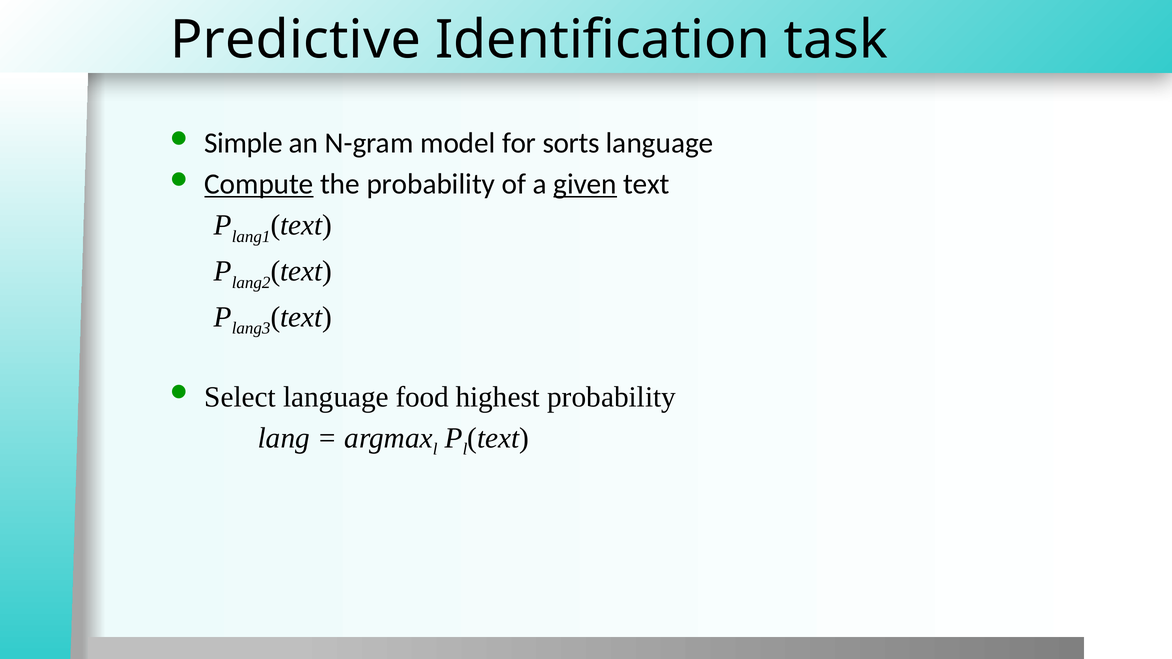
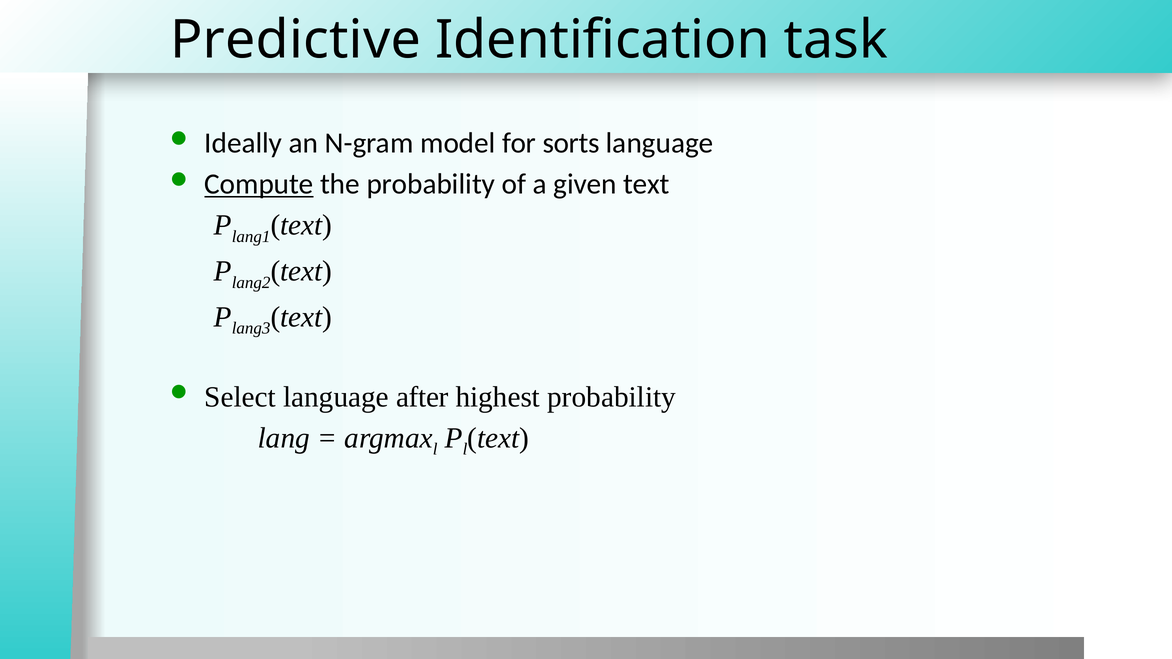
Simple: Simple -> Ideally
given underline: present -> none
food: food -> after
